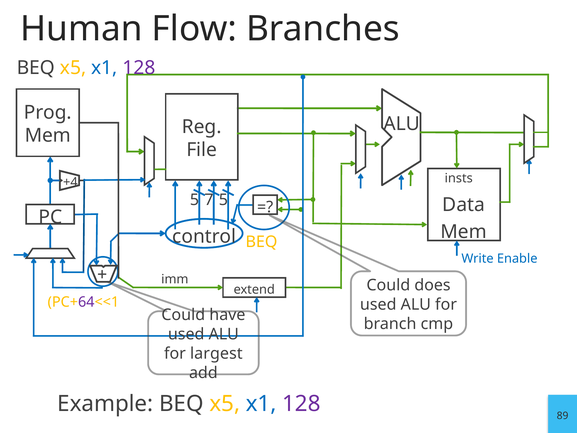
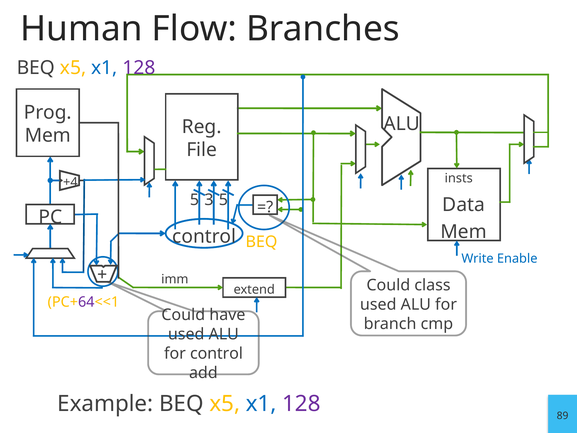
7: 7 -> 3
does: does -> class
for largest: largest -> control
